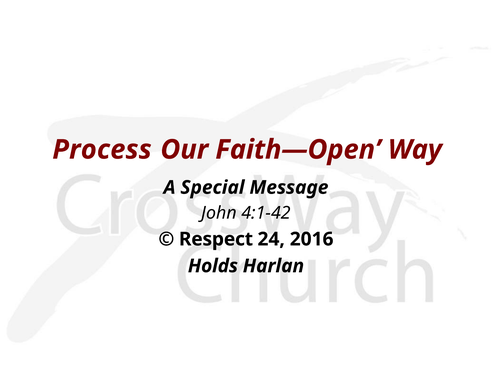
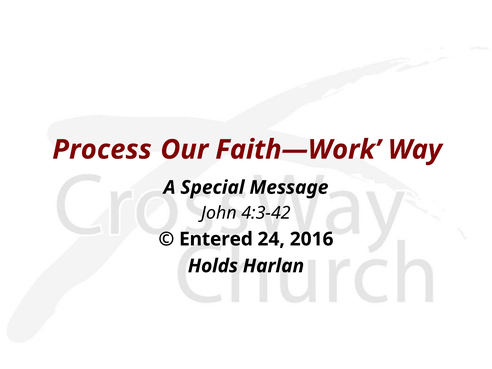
Faith—Open: Faith—Open -> Faith—Work
4:1-42: 4:1-42 -> 4:3-42
Respect: Respect -> Entered
